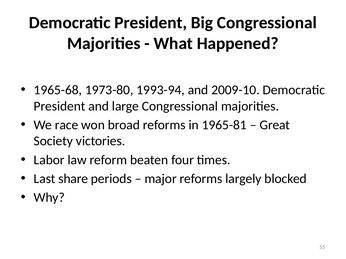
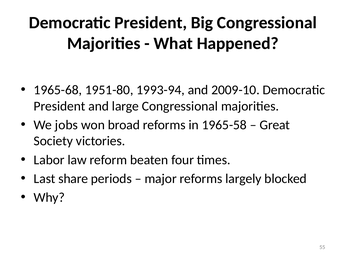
1973-80: 1973-80 -> 1951-80
race: race -> jobs
1965-81: 1965-81 -> 1965-58
